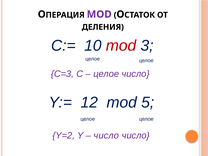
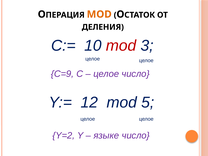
MOD at (99, 14) colour: purple -> orange
C=3: C=3 -> C=9
число at (106, 136): число -> языке
